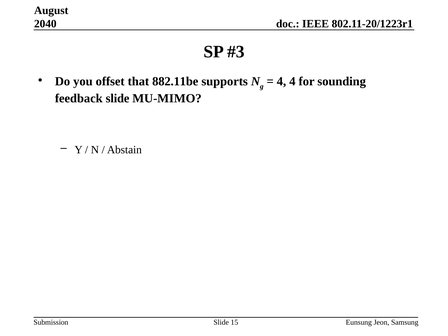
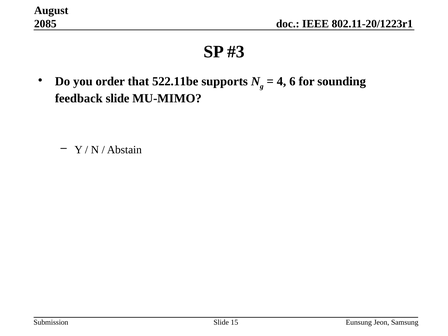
2040: 2040 -> 2085
offset: offset -> order
882.11be: 882.11be -> 522.11be
4 4: 4 -> 6
